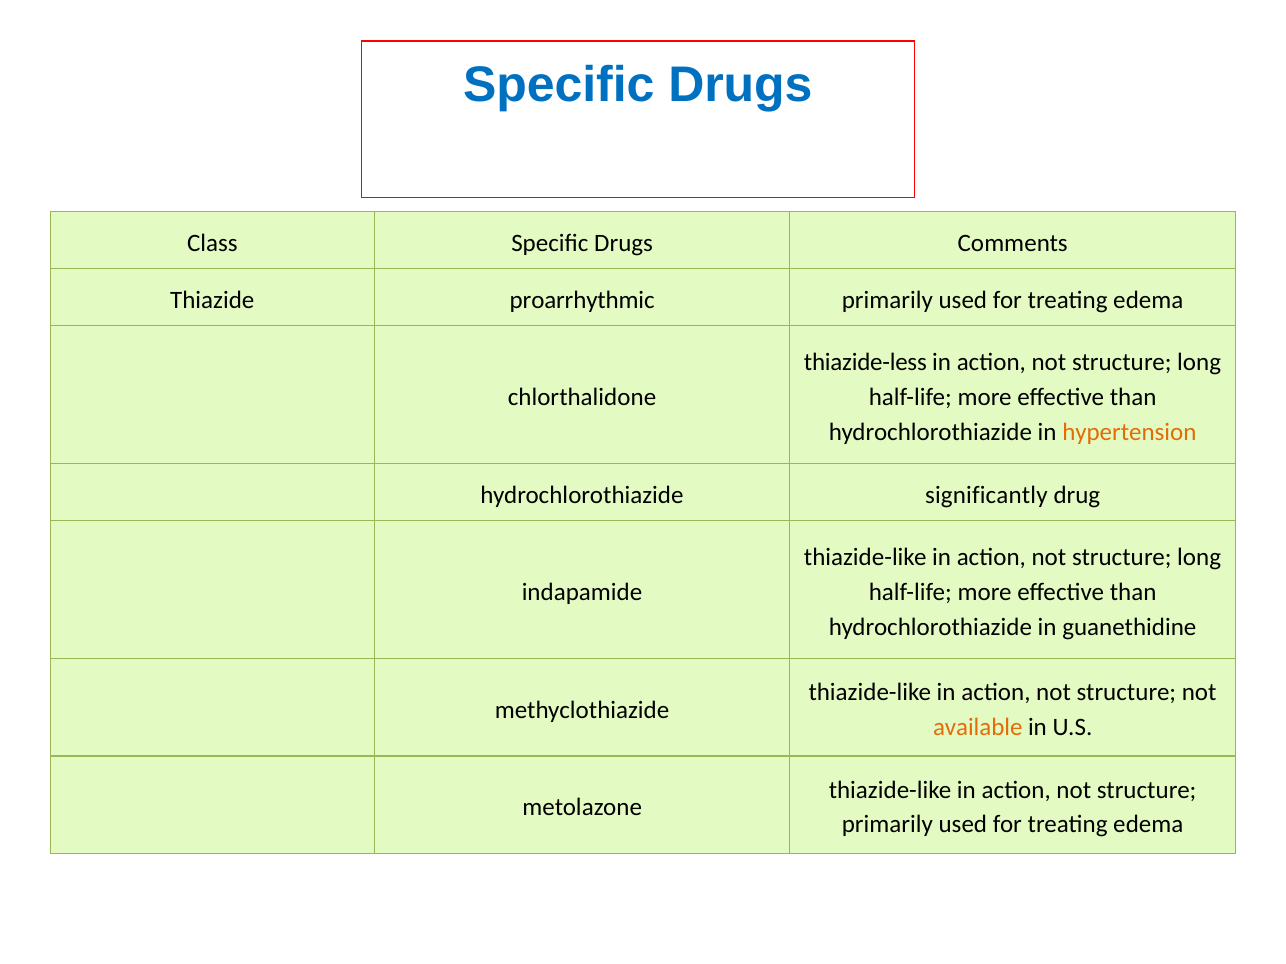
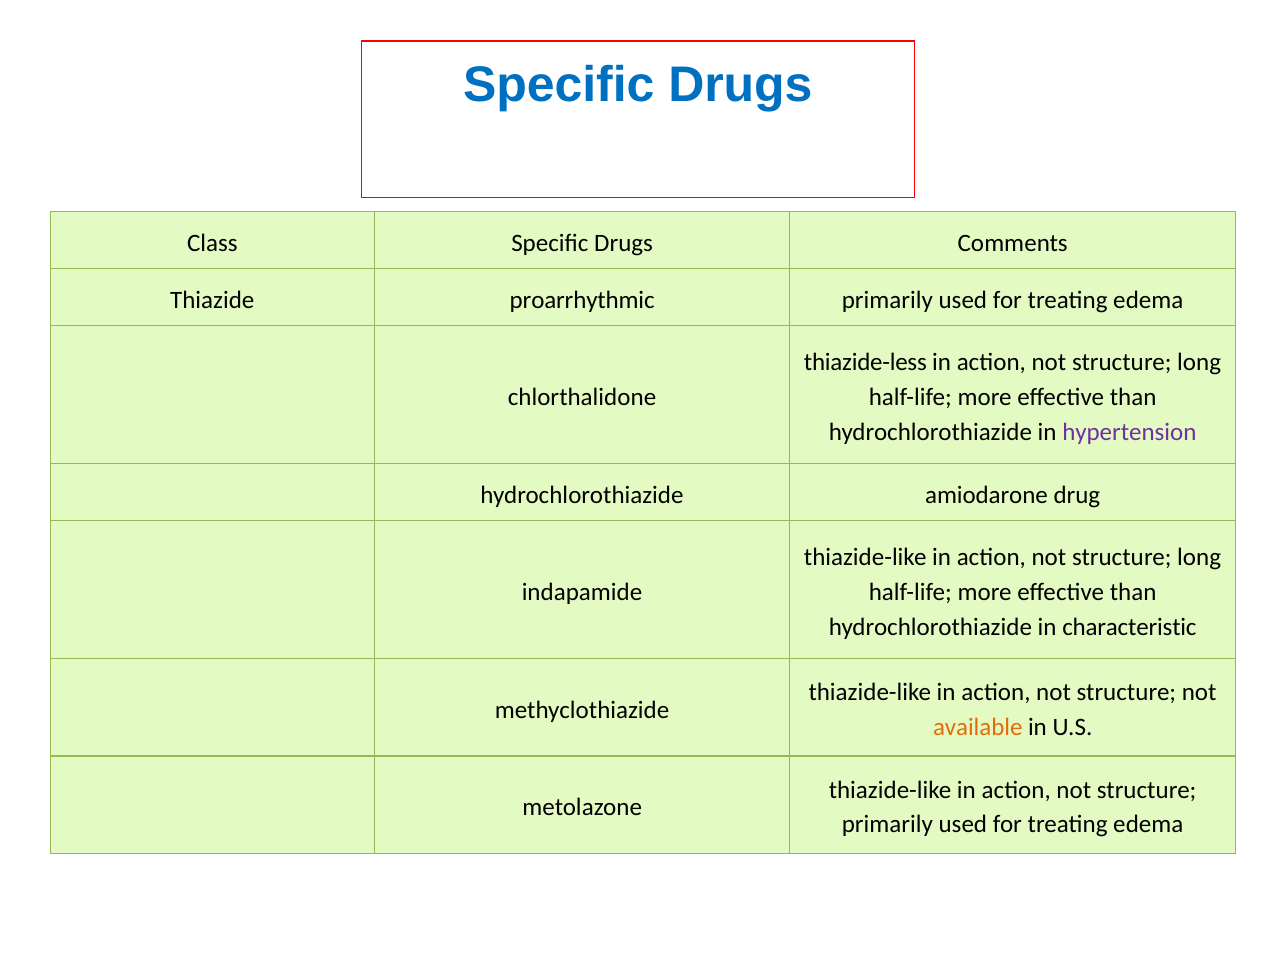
hypertension colour: orange -> purple
significantly: significantly -> amiodarone
guanethidine: guanethidine -> characteristic
